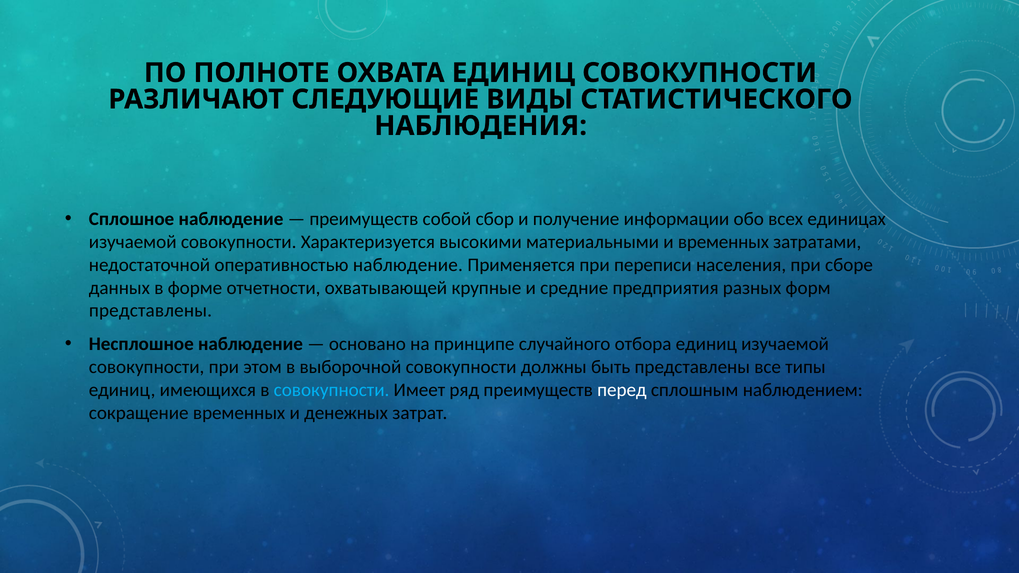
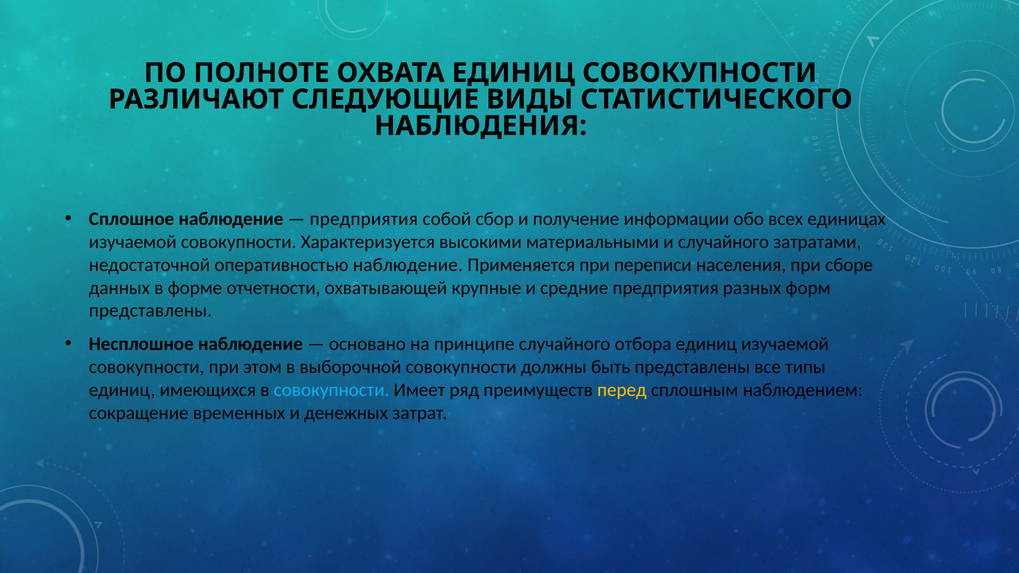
преимуществ at (364, 219): преимуществ -> предприятия
и временных: временных -> случайного
перед colour: white -> yellow
